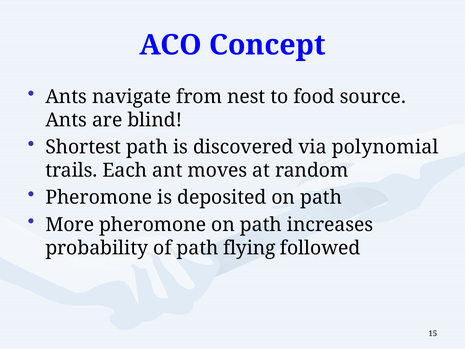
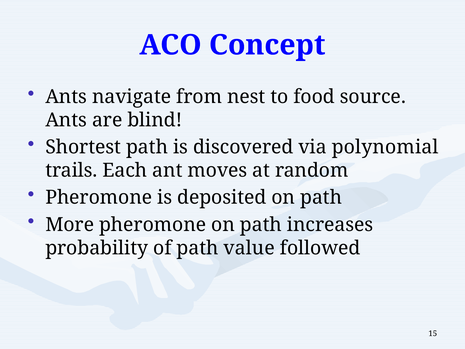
flying: flying -> value
